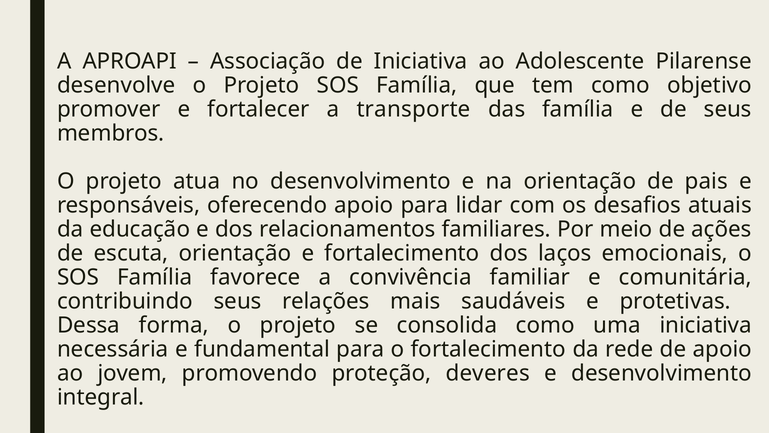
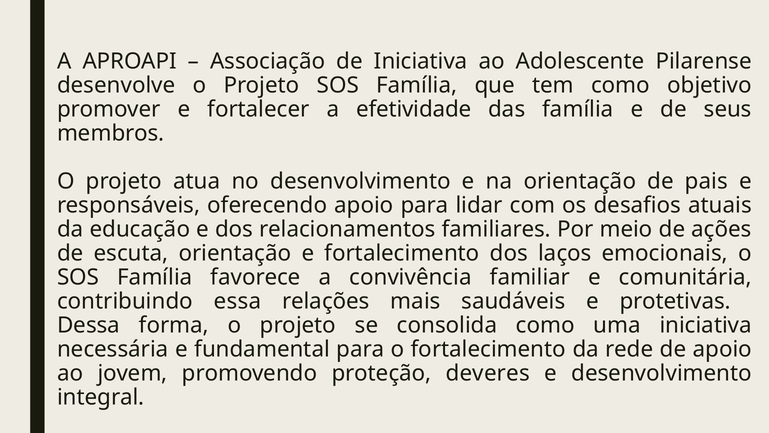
transporte: transporte -> efetividade
contribuindo seus: seus -> essa
